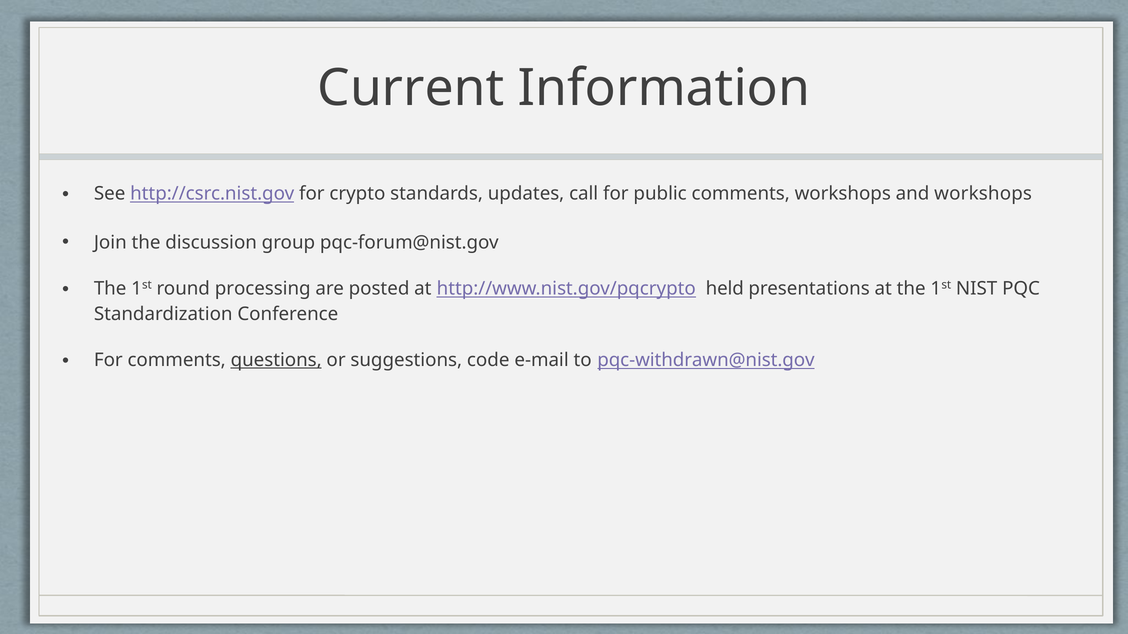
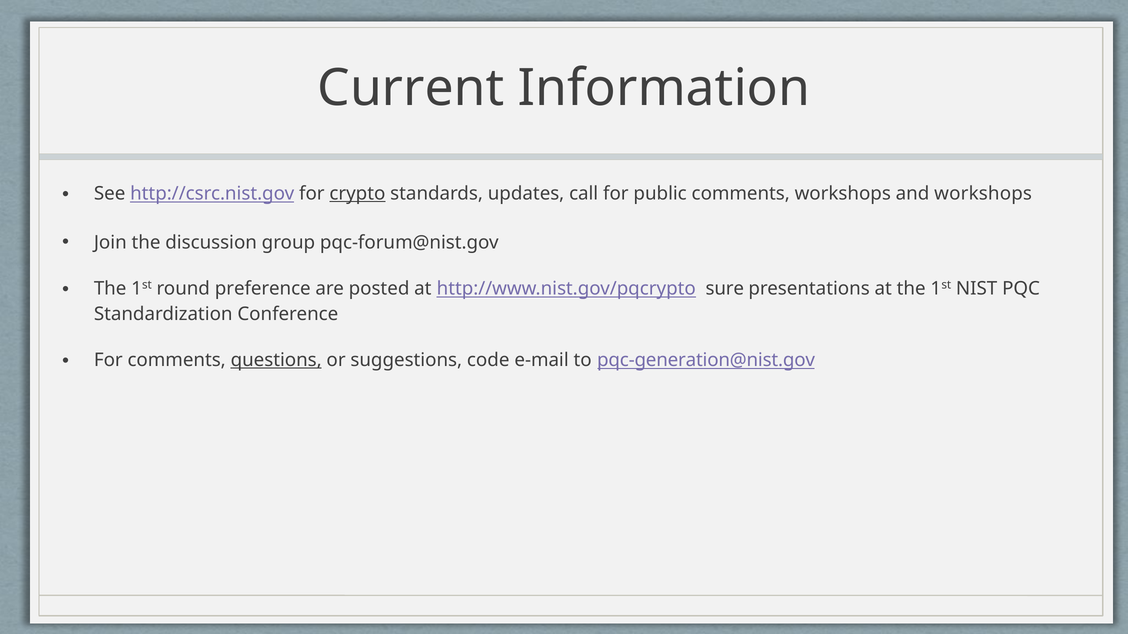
crypto underline: none -> present
processing: processing -> preference
held: held -> sure
pqc-withdrawn@nist.gov: pqc-withdrawn@nist.gov -> pqc-generation@nist.gov
